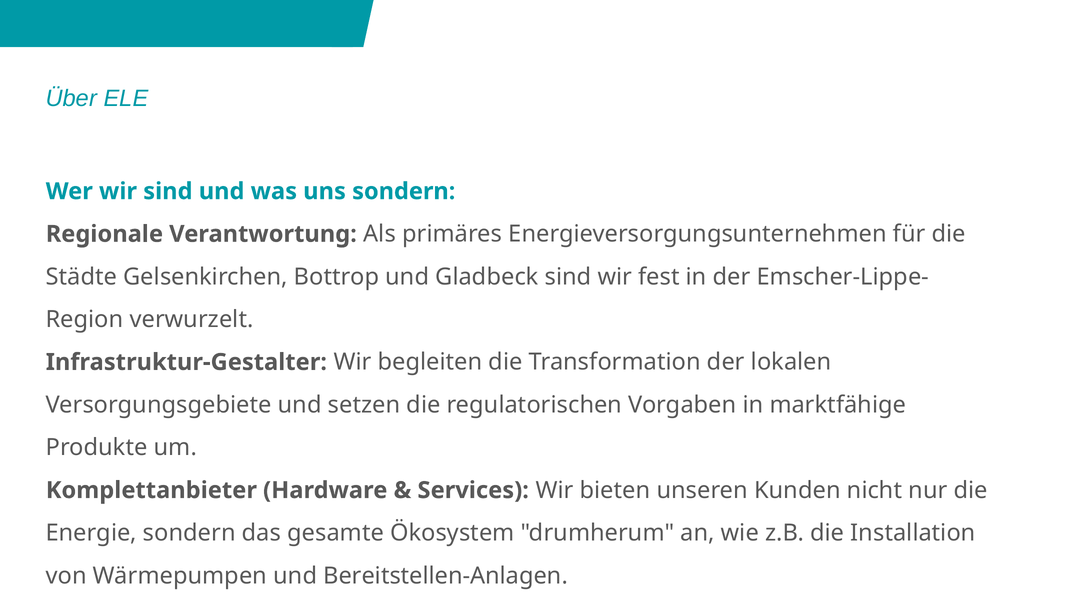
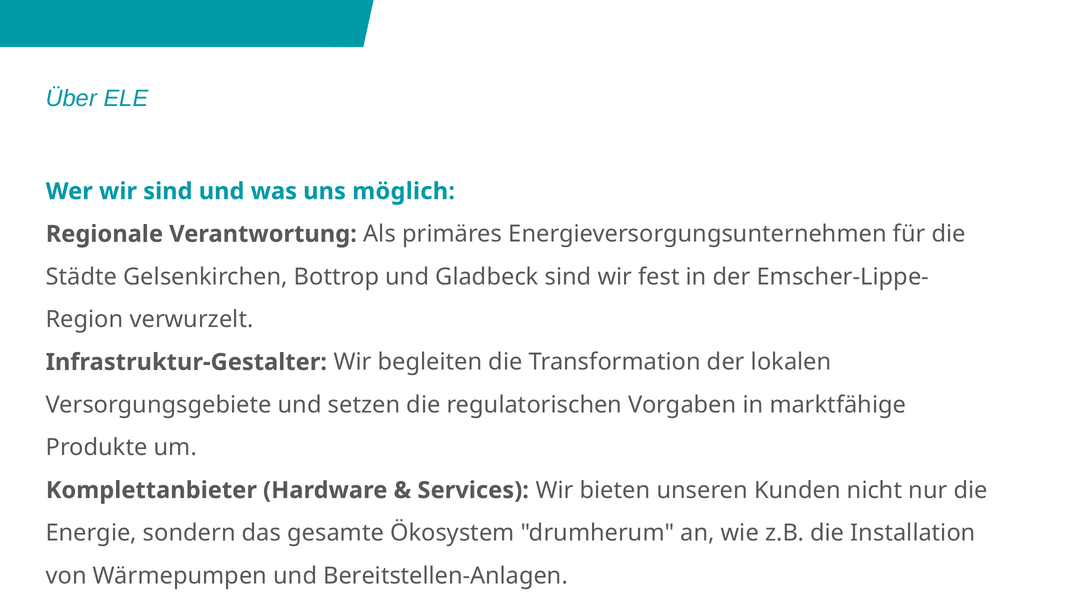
uns sondern: sondern -> möglich
